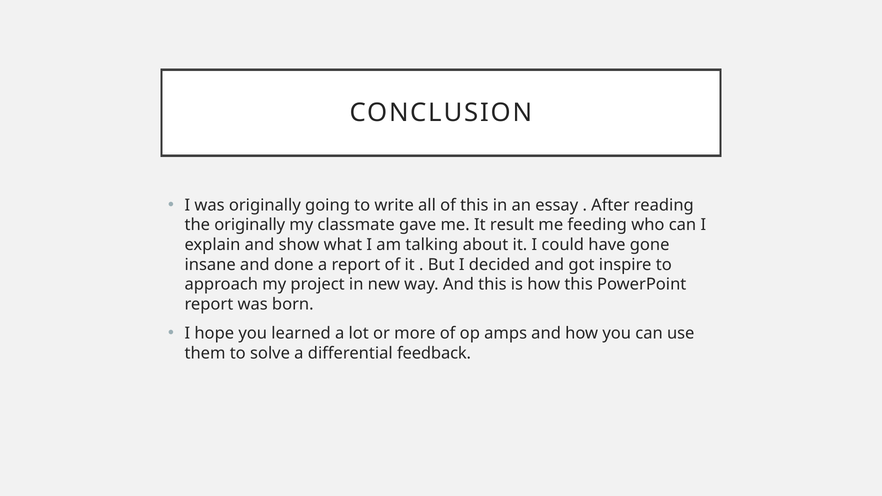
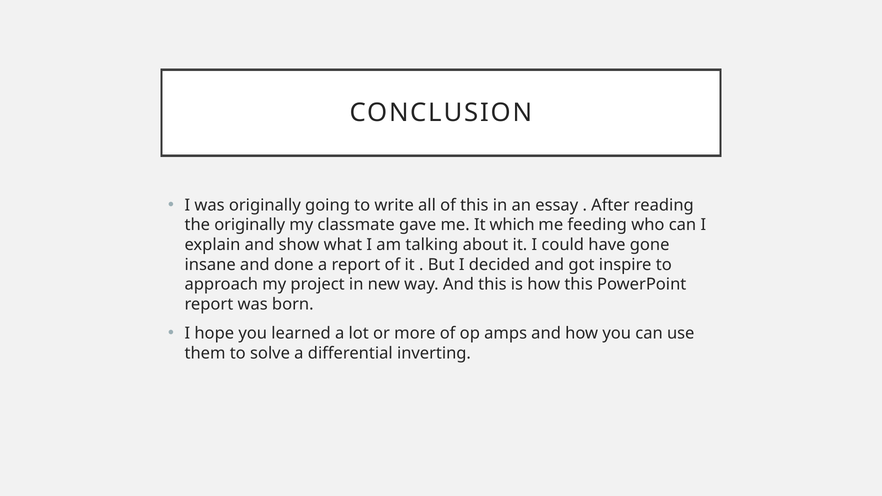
result: result -> which
feedback: feedback -> inverting
